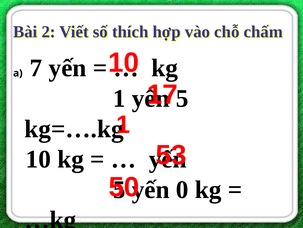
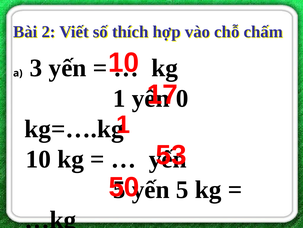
7: 7 -> 3
5 at (182, 98): 5 -> 0
0 at (182, 189): 0 -> 5
